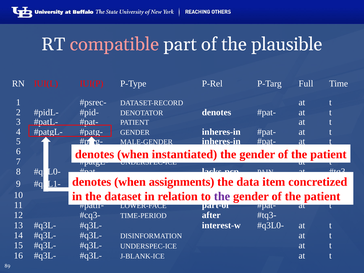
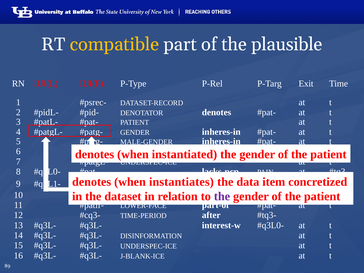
compatible colour: pink -> yellow
Full: Full -> Exit
assignments: assignments -> instantiates
